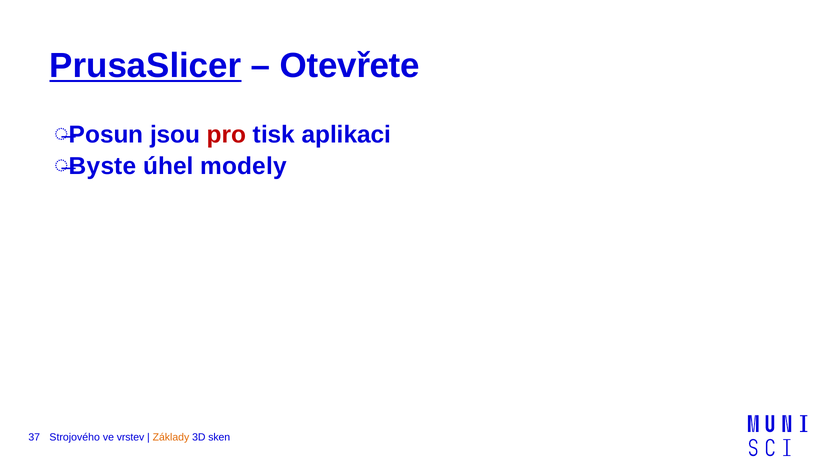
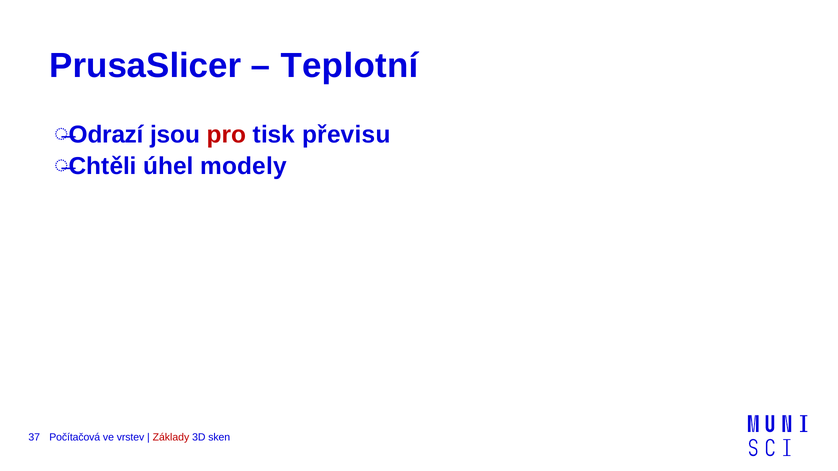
PrusaSlicer underline: present -> none
Otevřete: Otevřete -> Teplotní
Posun: Posun -> Odrazí
aplikaci: aplikaci -> převisu
Byste: Byste -> Chtěli
Strojového: Strojového -> Počítačová
Základy colour: orange -> red
